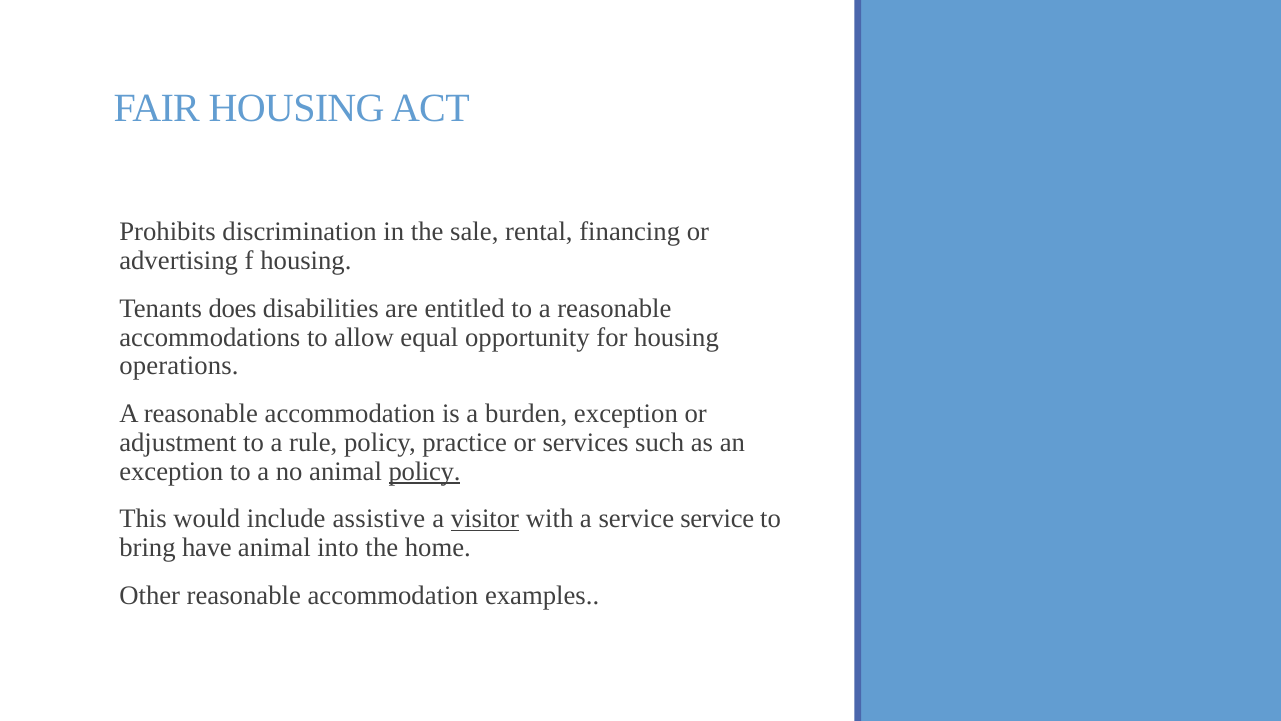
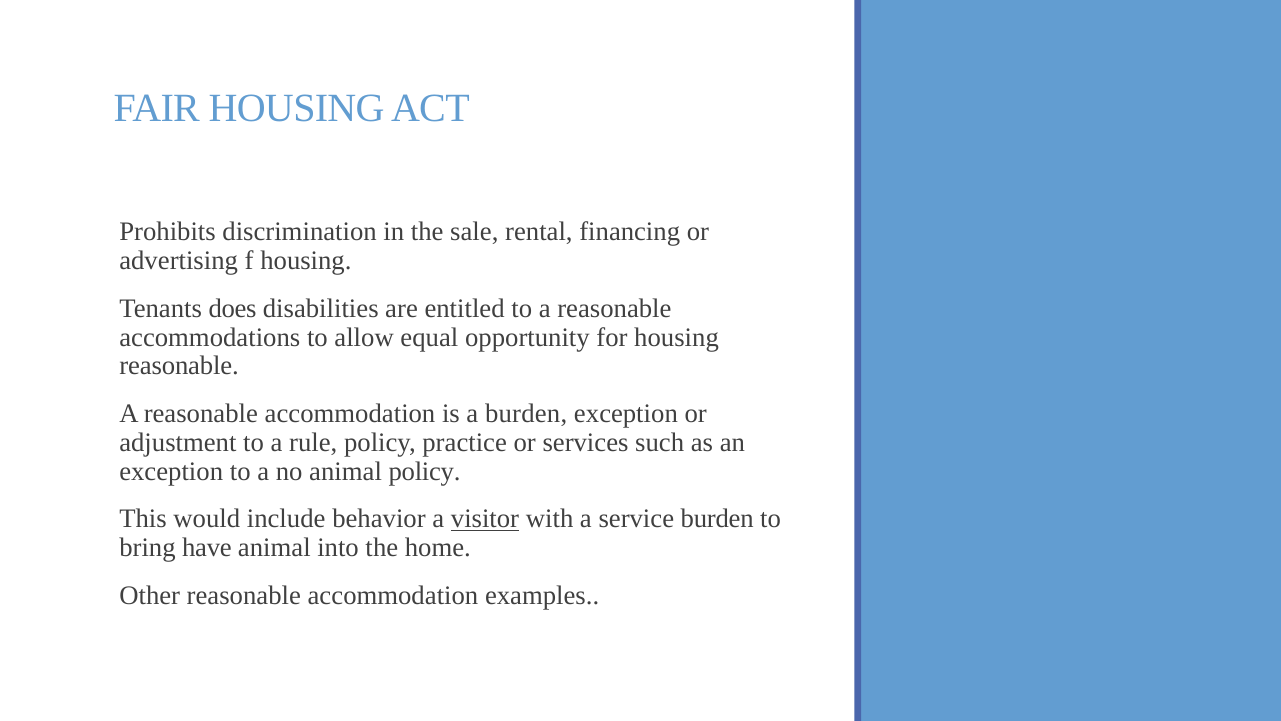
operations at (179, 366): operations -> reasonable
policy at (425, 471) underline: present -> none
assistive: assistive -> behavior
service service: service -> burden
